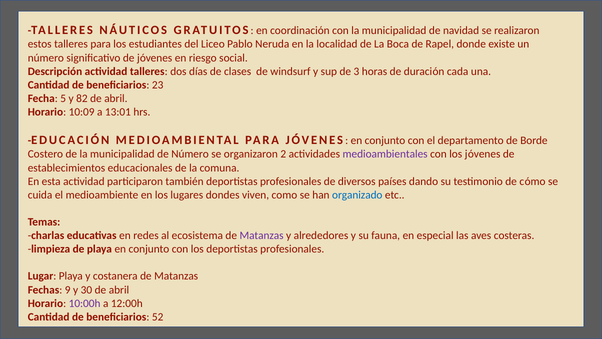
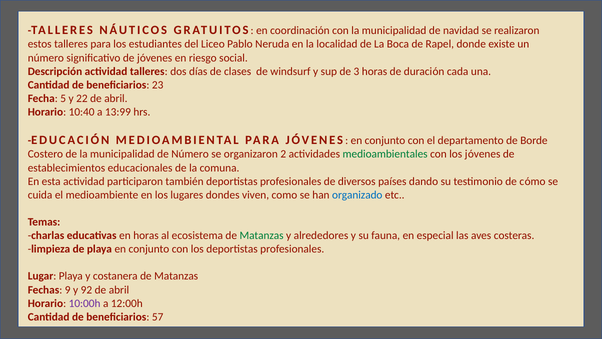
82: 82 -> 22
10:09: 10:09 -> 10:40
13:01: 13:01 -> 13:99
medioambientales colour: purple -> green
en redes: redes -> horas
Matanzas at (262, 235) colour: purple -> green
30: 30 -> 92
52: 52 -> 57
